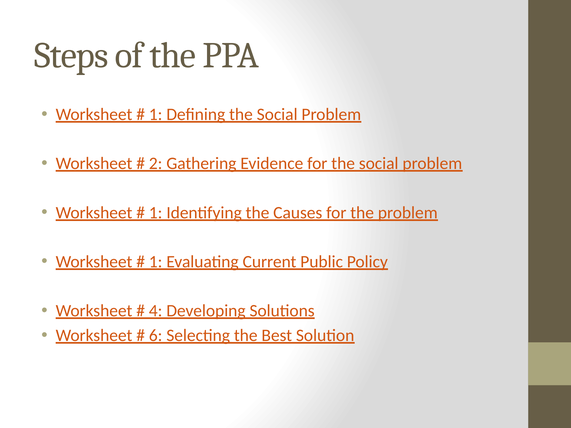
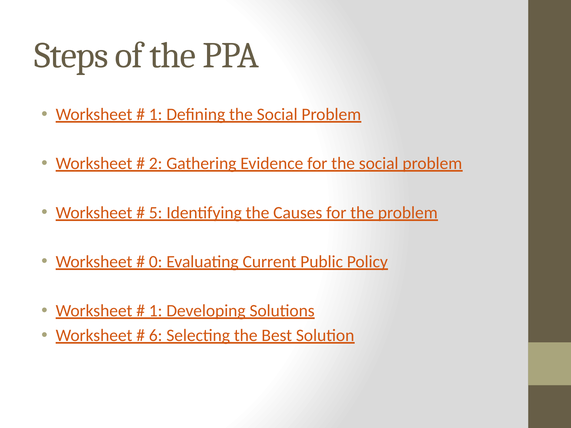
1 at (156, 213): 1 -> 5
1 at (156, 262): 1 -> 0
4 at (156, 311): 4 -> 1
